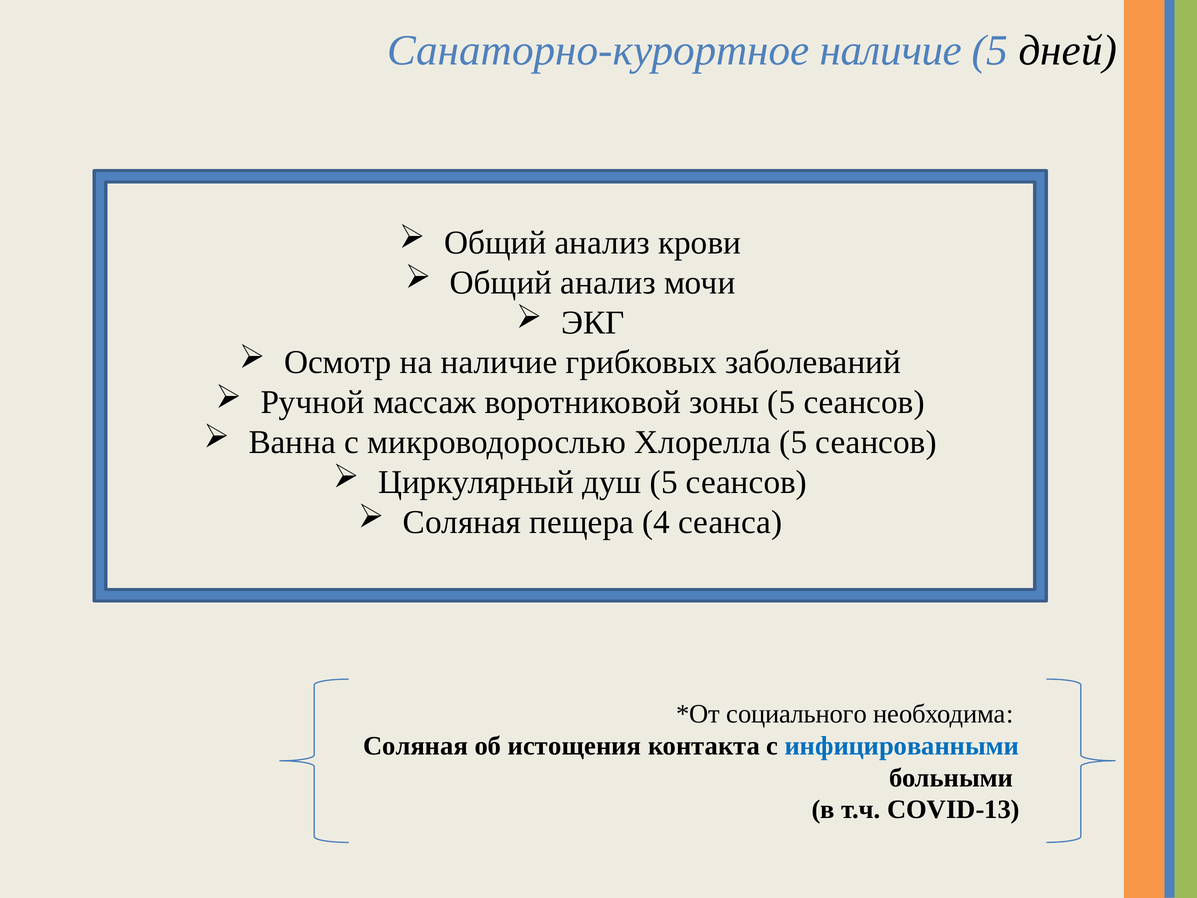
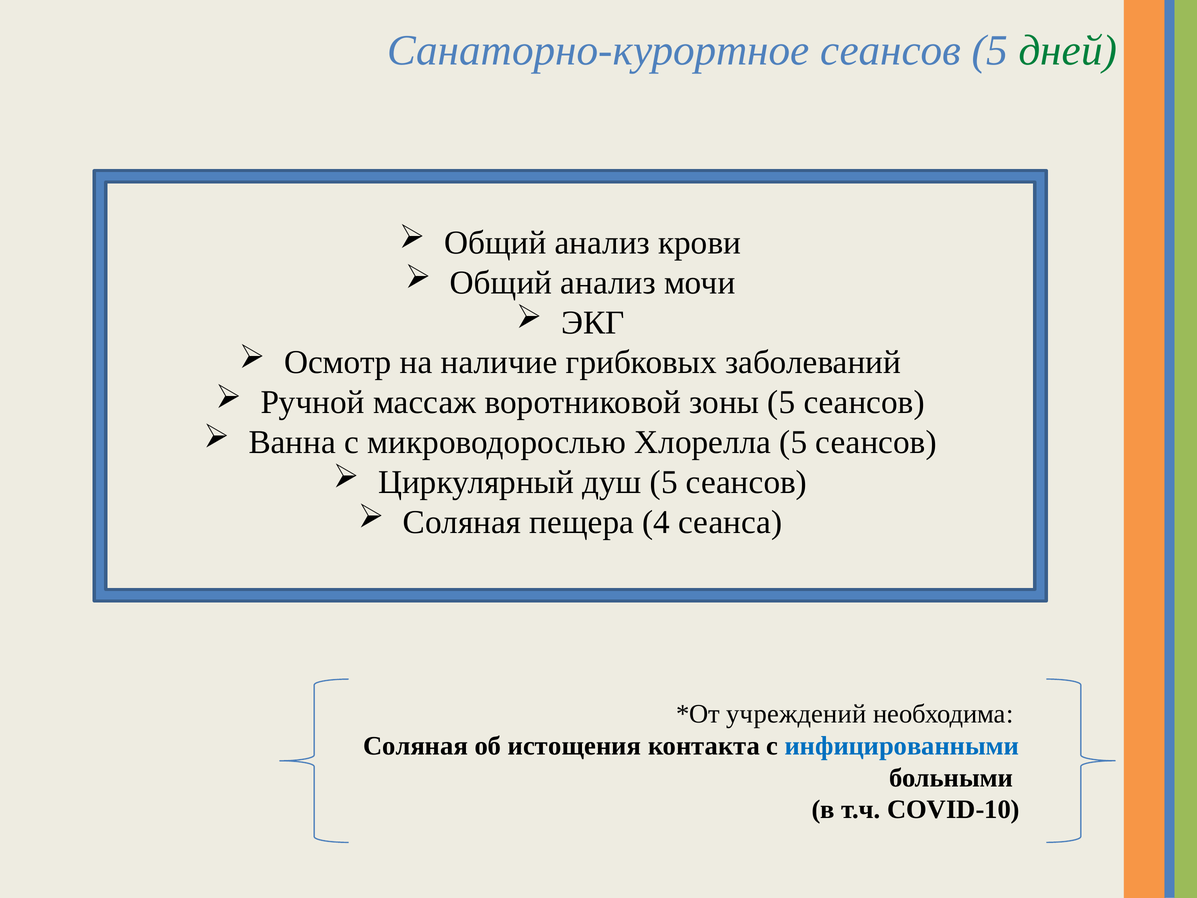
Санаторно-курортное наличие: наличие -> сеансов
дней colour: black -> green
социального: социального -> учреждений
COVID-13: COVID-13 -> COVID-10
